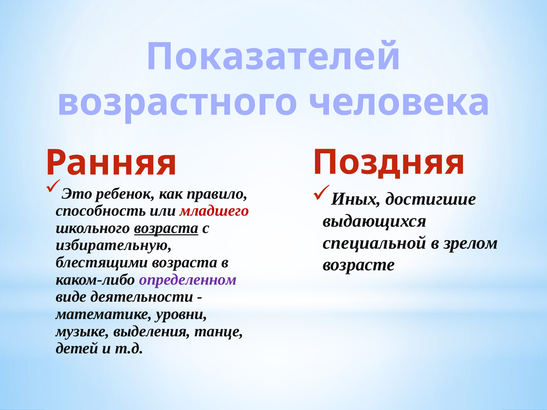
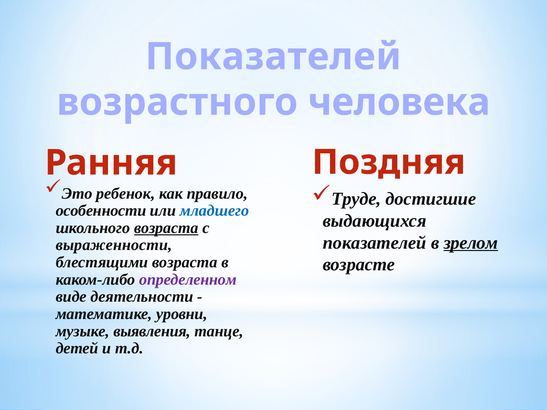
Иных: Иных -> Труде
способность: способность -> особенности
младшего colour: red -> blue
специальной at (375, 243): специальной -> показателей
зрелом underline: none -> present
избирательную: избирательную -> выраженности
выделения: выделения -> выявления
